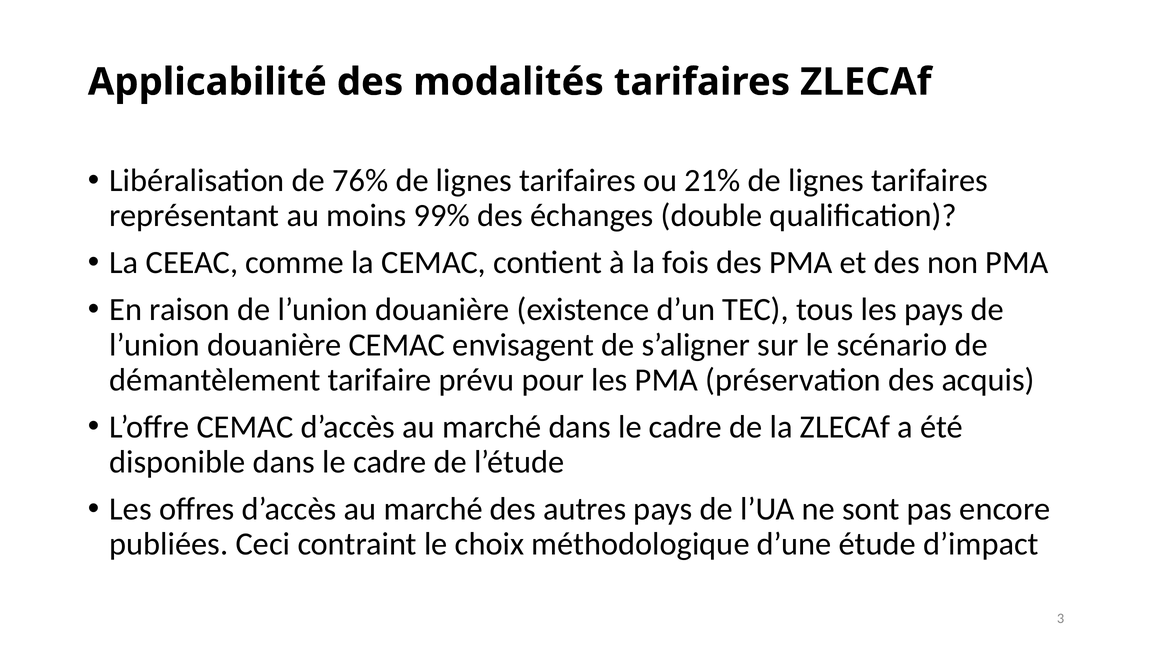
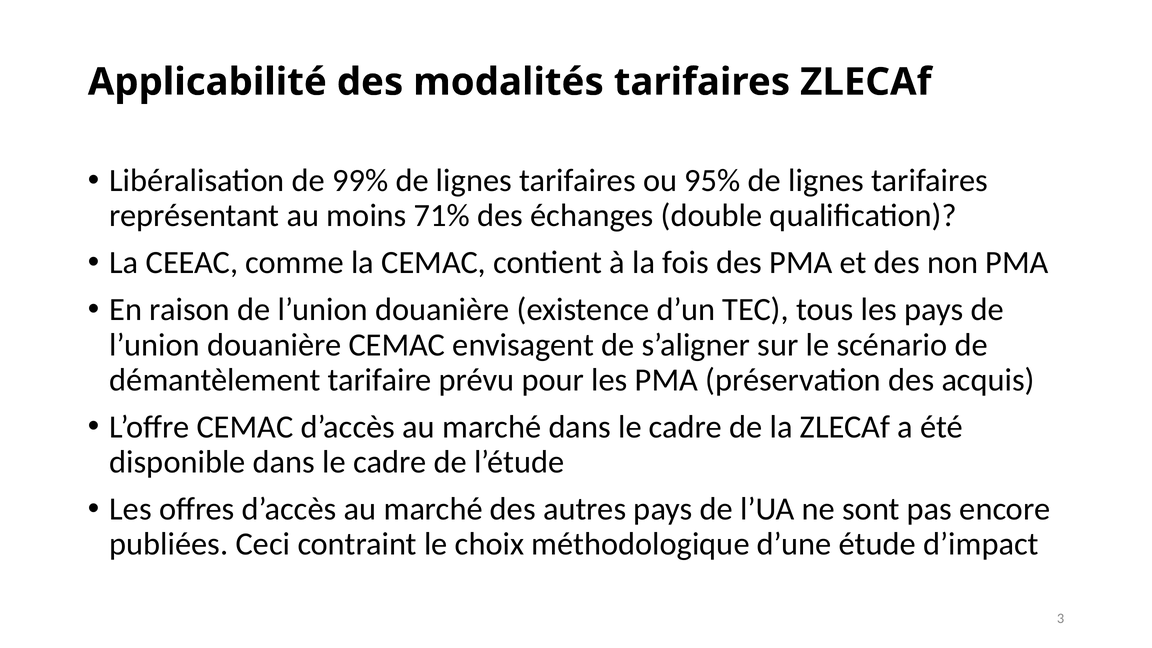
76%: 76% -> 99%
21%: 21% -> 95%
99%: 99% -> 71%
